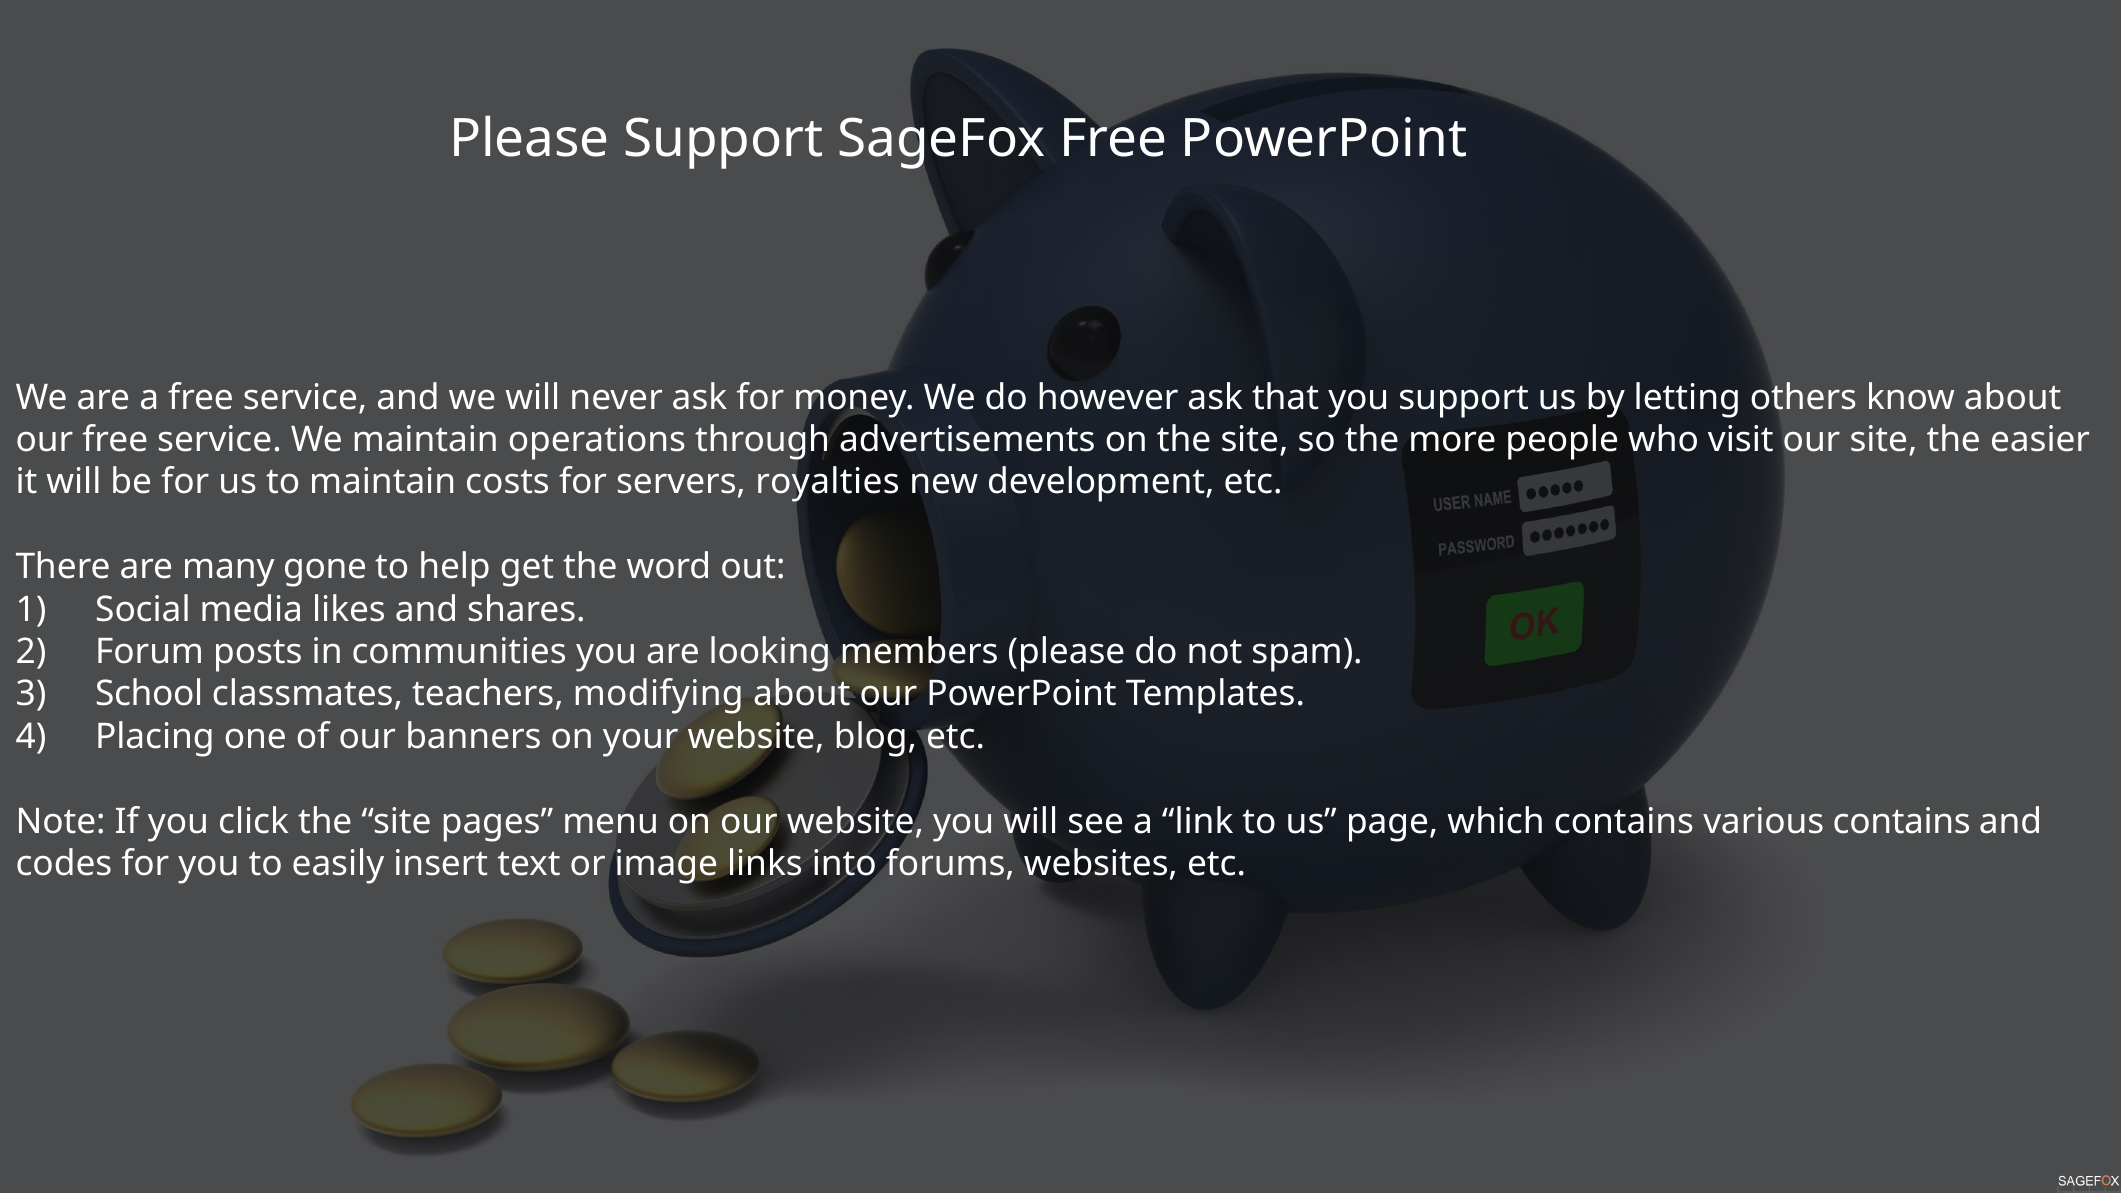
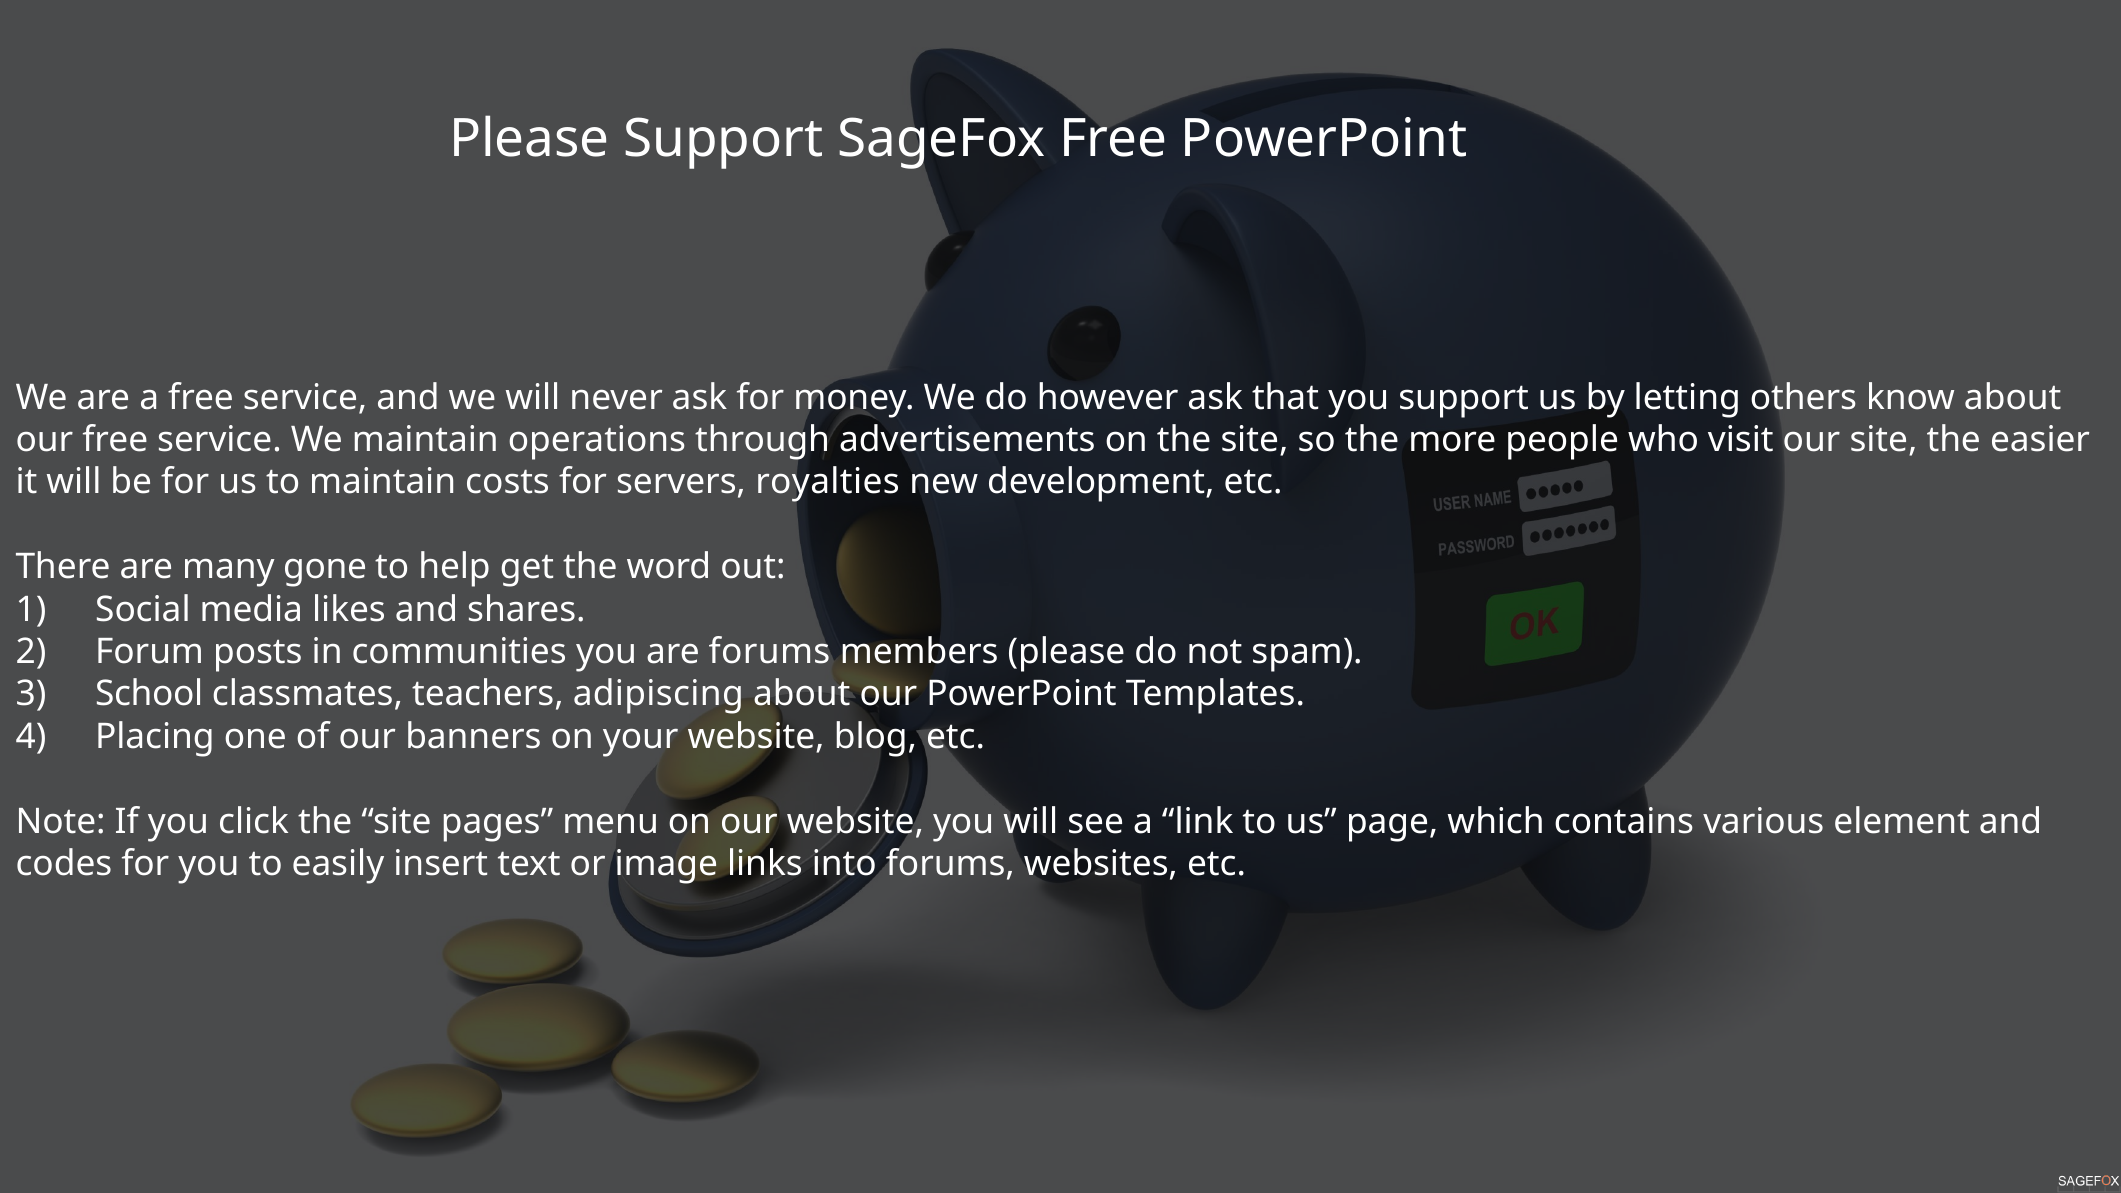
are looking: looking -> forums
modifying: modifying -> adipiscing
various contains: contains -> element
